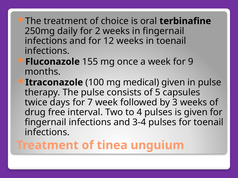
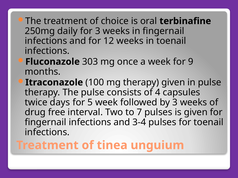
for 2: 2 -> 3
155: 155 -> 303
mg medical: medical -> therapy
5: 5 -> 4
7: 7 -> 5
4: 4 -> 7
